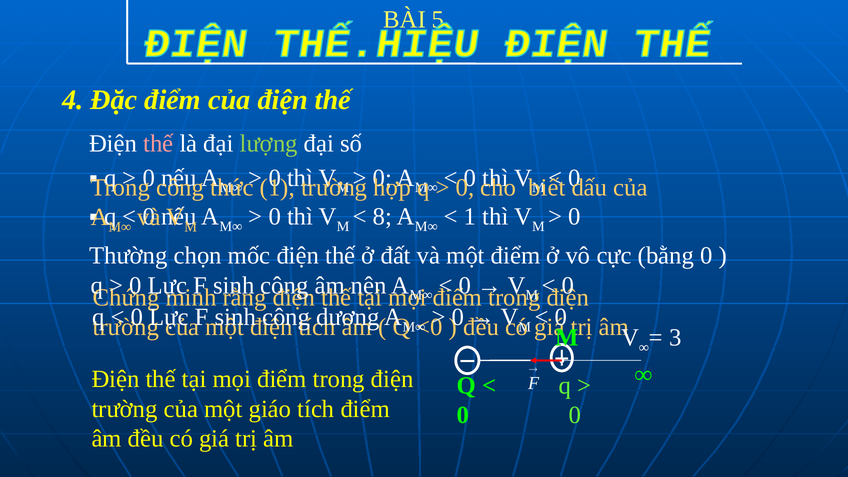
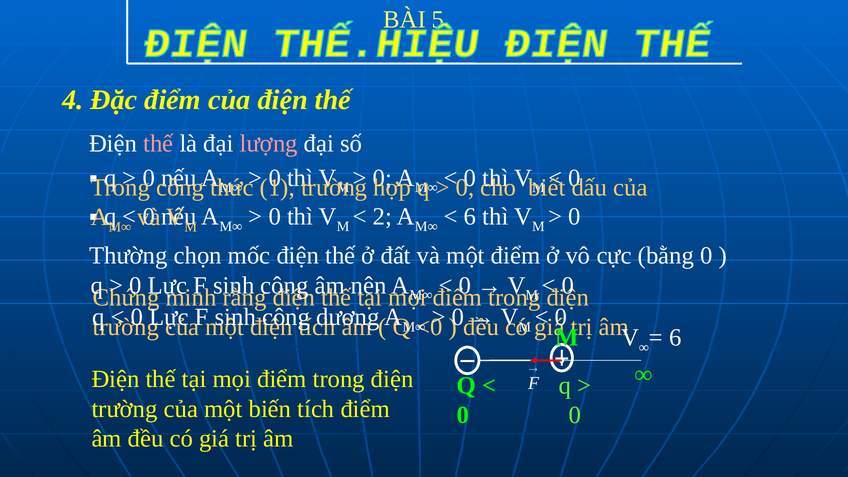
lượng colour: light green -> pink
8: 8 -> 2
1 at (470, 217): 1 -> 6
3 at (675, 338): 3 -> 6
giáo: giáo -> biến
